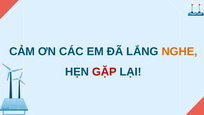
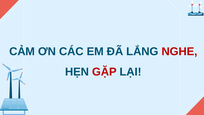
NGHE colour: orange -> red
